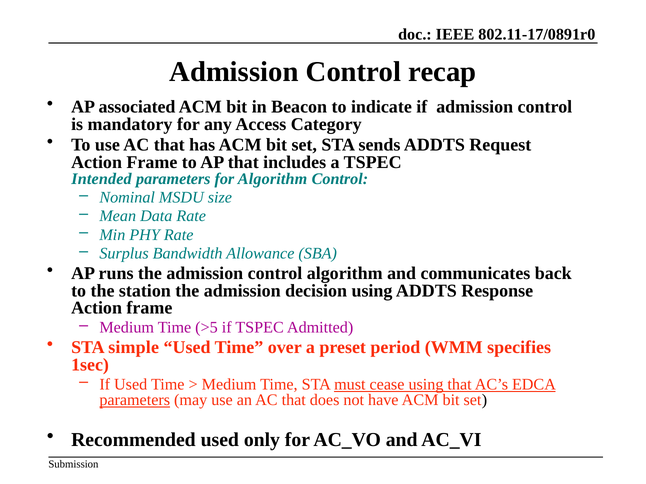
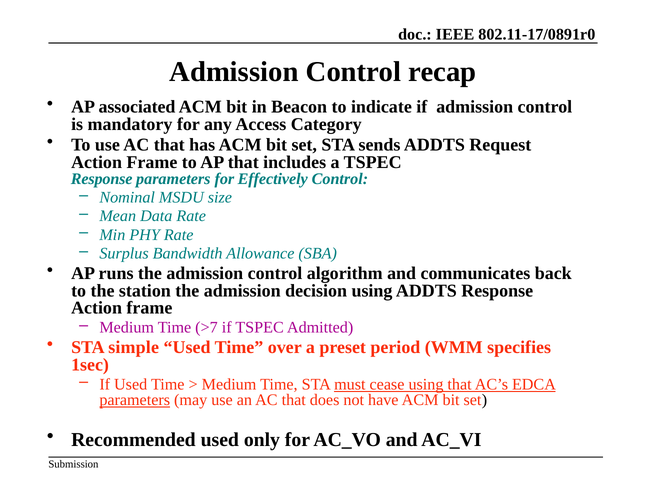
Intended at (102, 179): Intended -> Response
for Algorithm: Algorithm -> Effectively
>5: >5 -> >7
